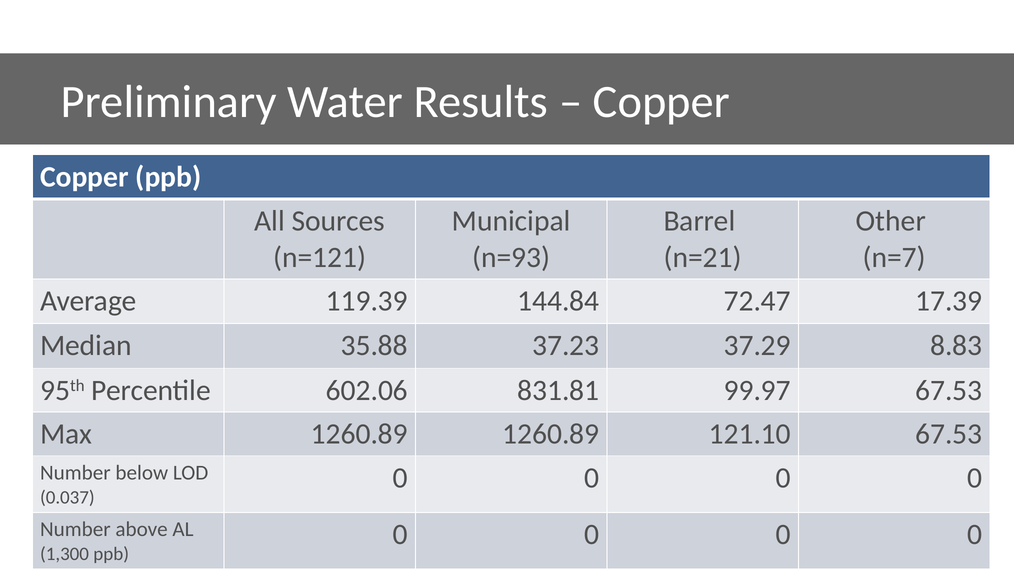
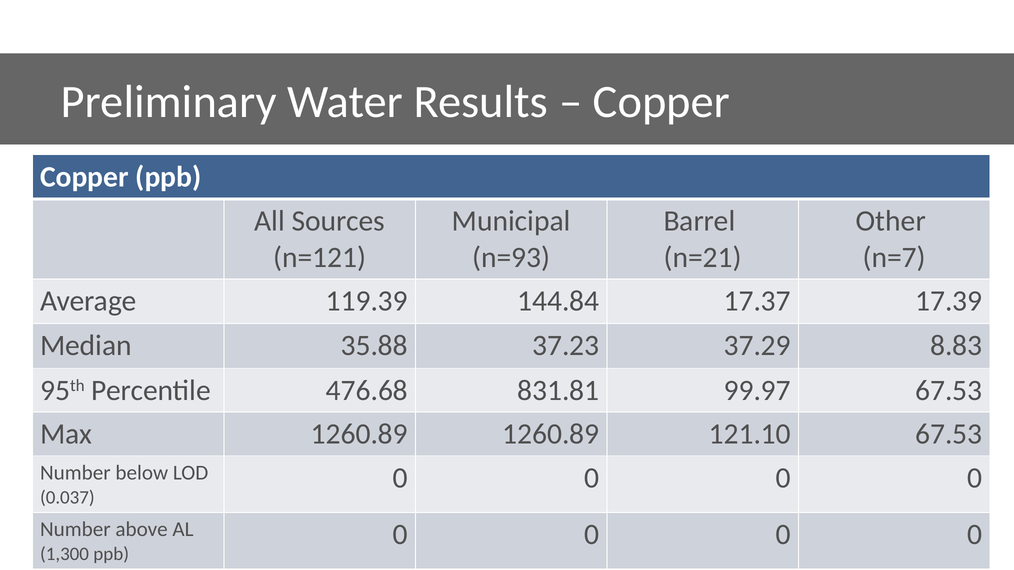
72.47: 72.47 -> 17.37
602.06: 602.06 -> 476.68
